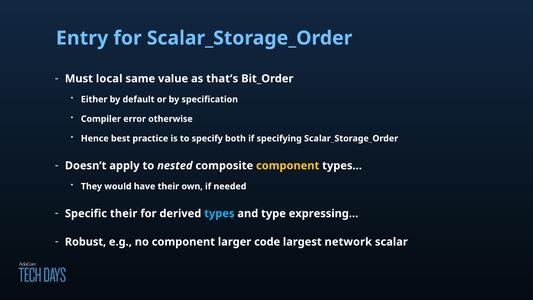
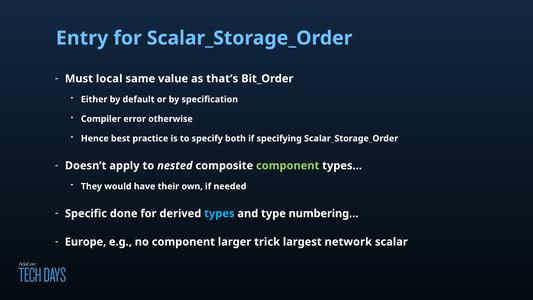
component at (288, 166) colour: yellow -> light green
Specific their: their -> done
expressing…: expressing… -> numbering…
Robust: Robust -> Europe
code: code -> trick
